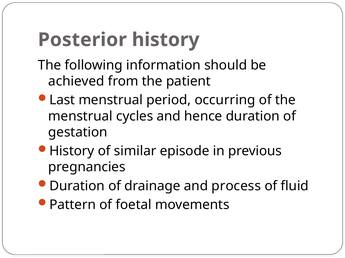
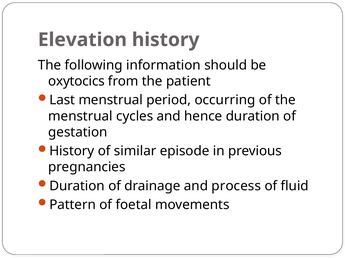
Posterior: Posterior -> Elevation
achieved: achieved -> oxytocics
